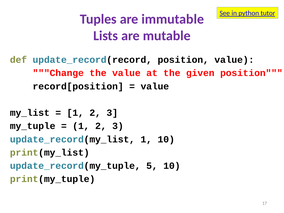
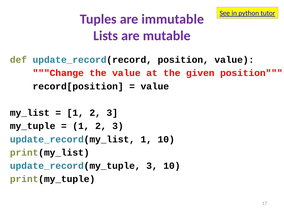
update_record(my_tuple 5: 5 -> 3
